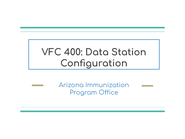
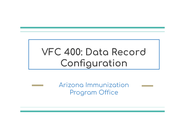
Station: Station -> Record
